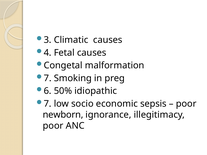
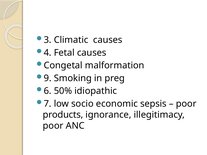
7 at (48, 78): 7 -> 9
newborn: newborn -> products
